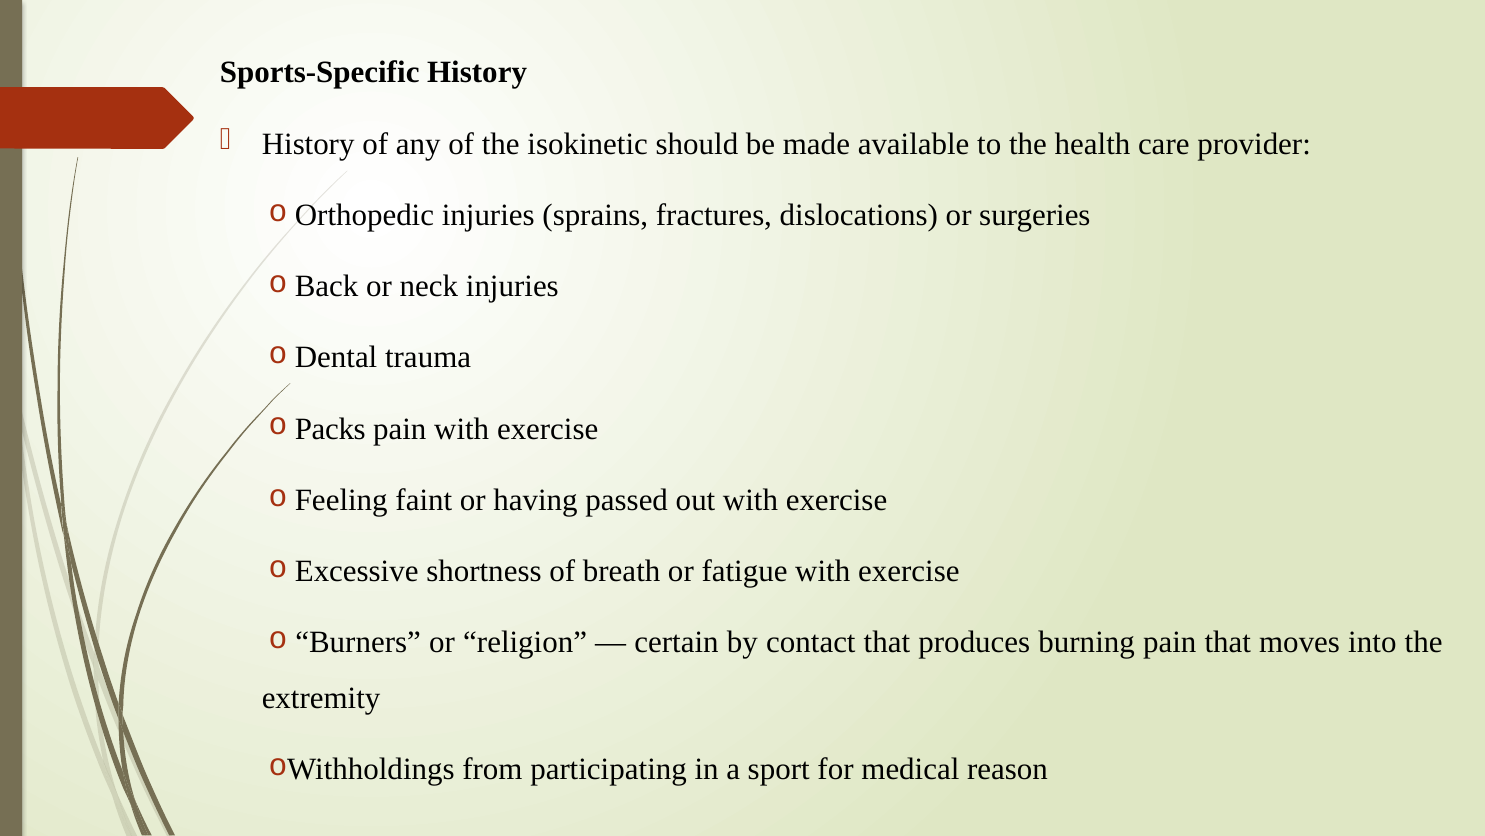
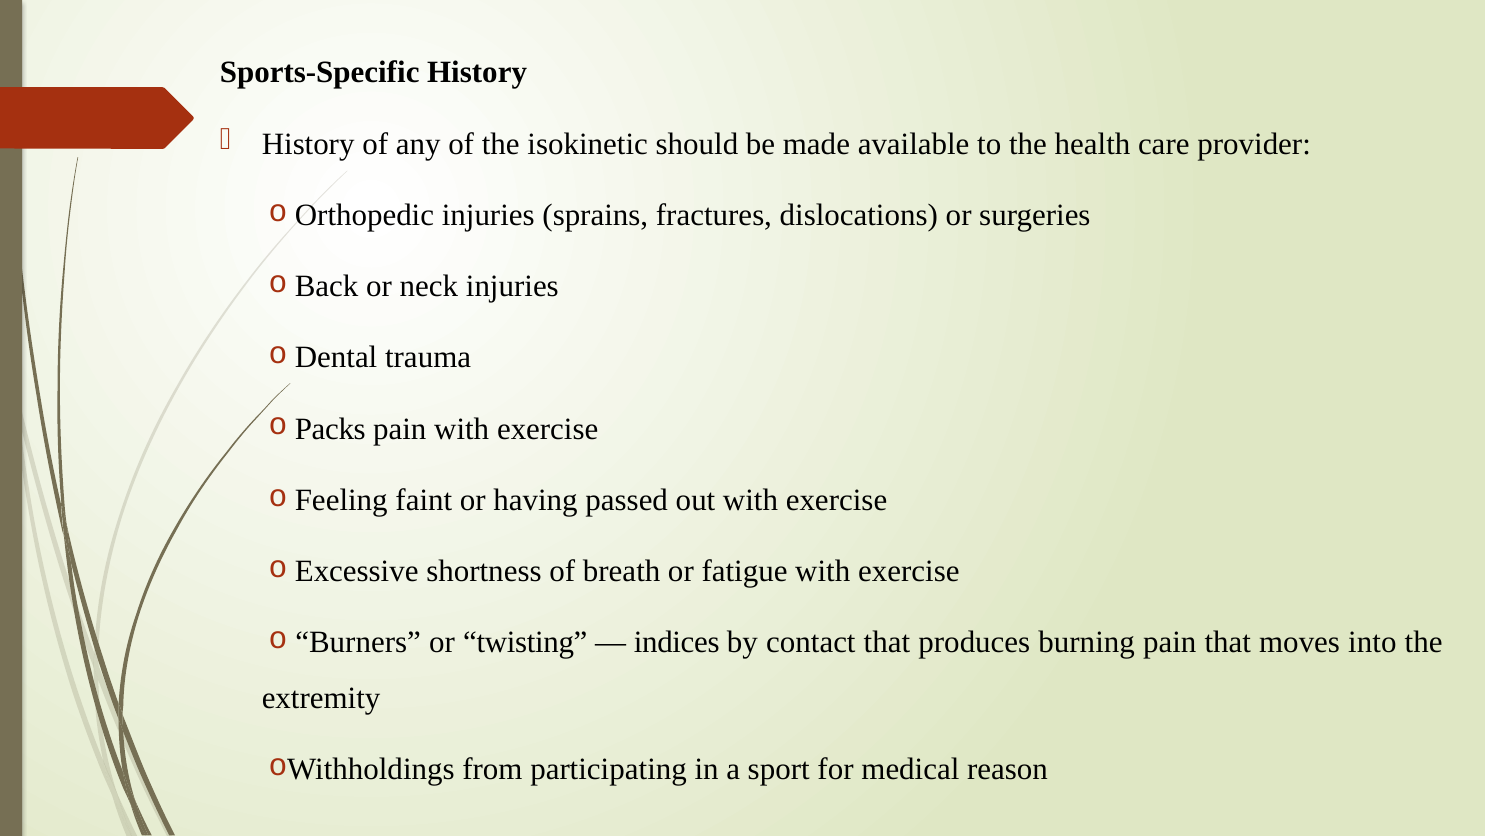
religion: religion -> twisting
certain: certain -> indices
